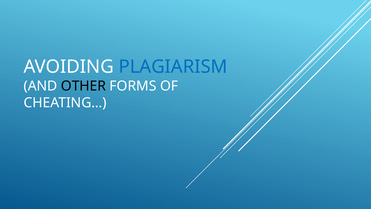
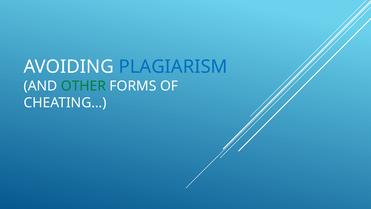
OTHER colour: black -> green
